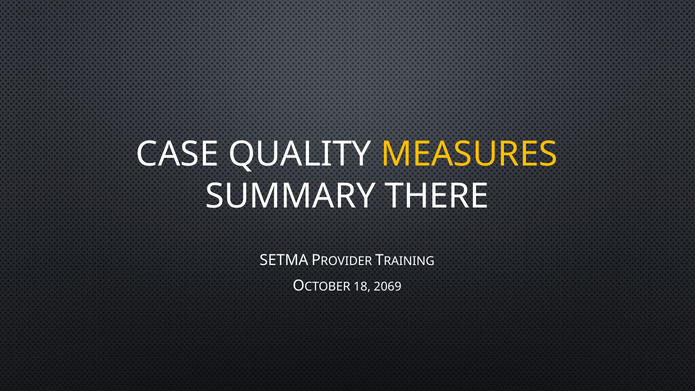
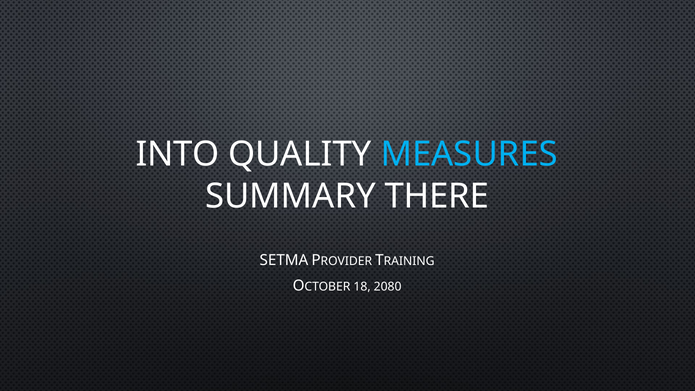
CASE: CASE -> INTO
MEASURES colour: yellow -> light blue
2069: 2069 -> 2080
